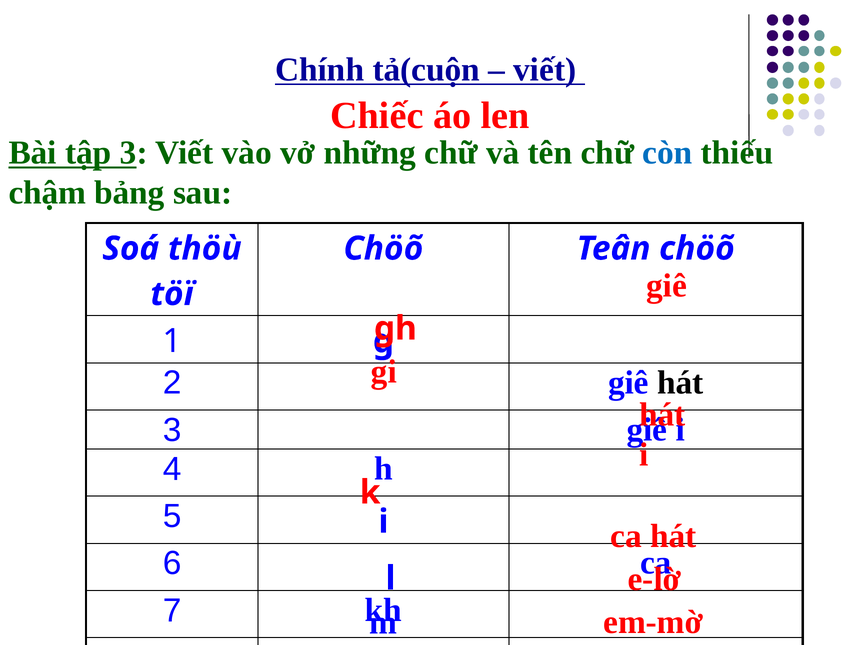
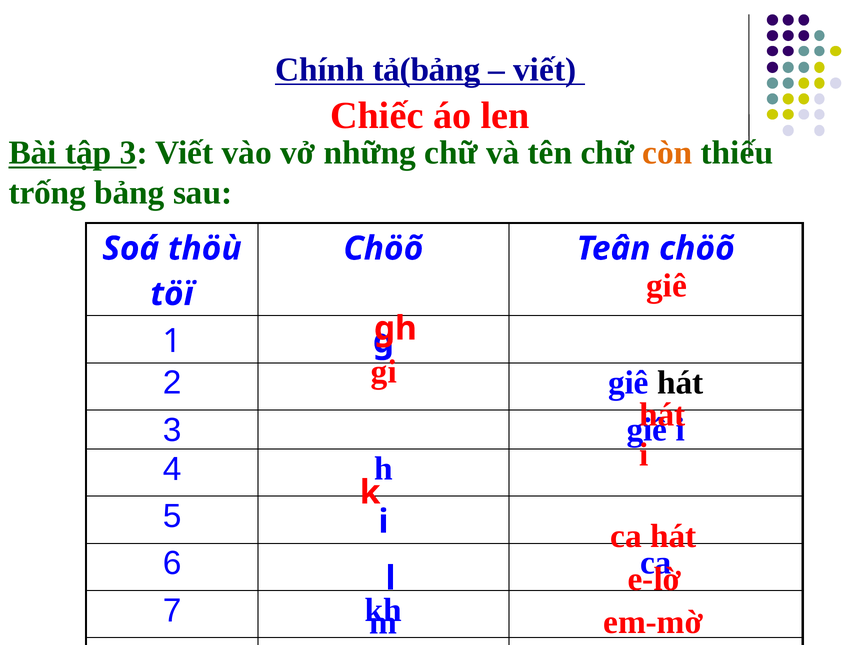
tả(cuộn: tả(cuộn -> tả(bảng
còn colour: blue -> orange
chậm: chậm -> trống
